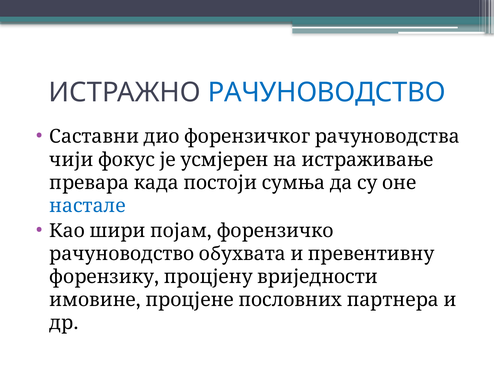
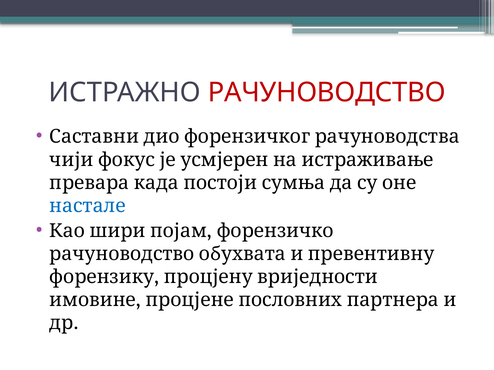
РАЧУНОВОДСТВО colour: blue -> red
